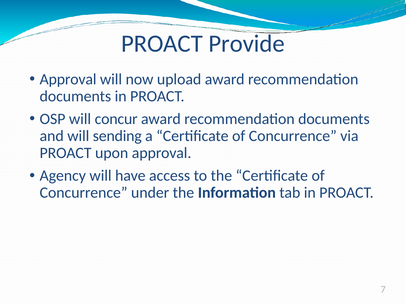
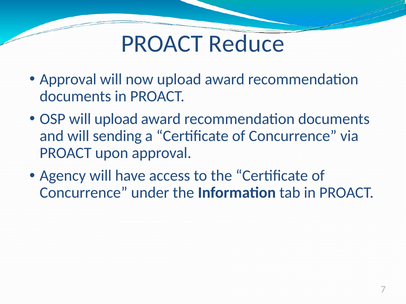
Provide: Provide -> Reduce
will concur: concur -> upload
